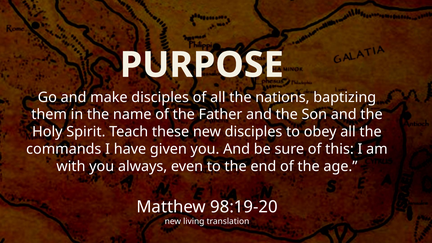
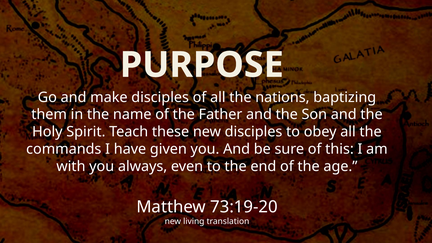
98:19-20: 98:19-20 -> 73:19-20
